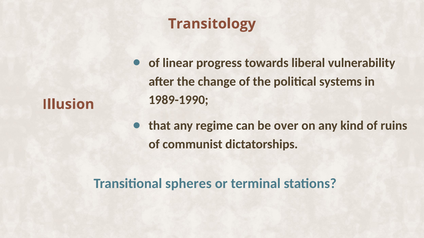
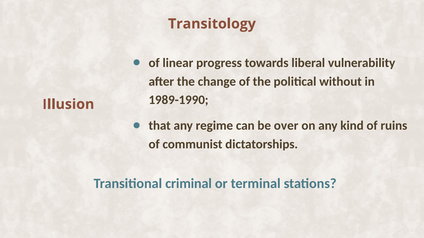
systems: systems -> without
spheres: spheres -> criminal
